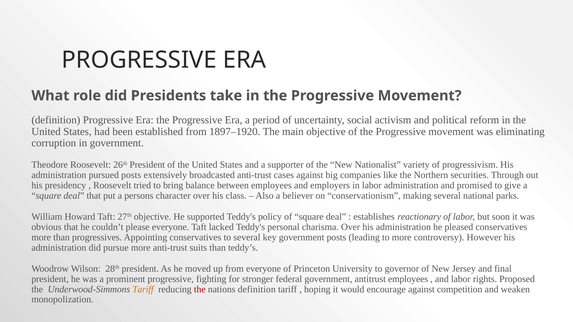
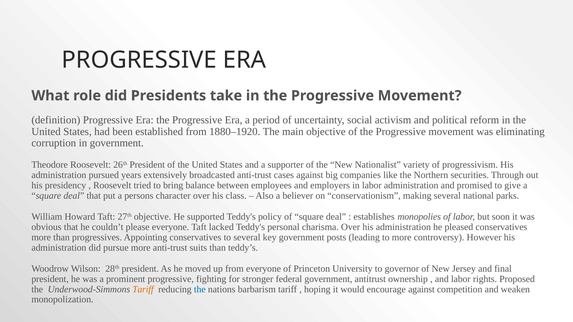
1897–1920: 1897–1920 -> 1880–1920
pursued posts: posts -> years
reactionary: reactionary -> monopolies
antitrust employees: employees -> ownership
the at (200, 290) colour: red -> blue
nations definition: definition -> barbarism
